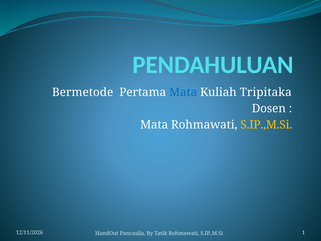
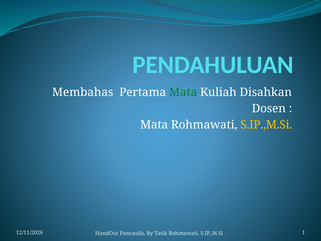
Bermetode: Bermetode -> Membahas
Mata at (183, 92) colour: blue -> green
Tripitaka: Tripitaka -> Disahkan
